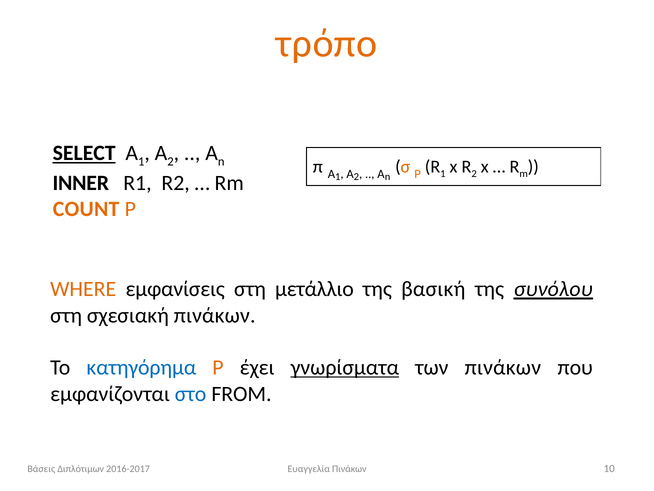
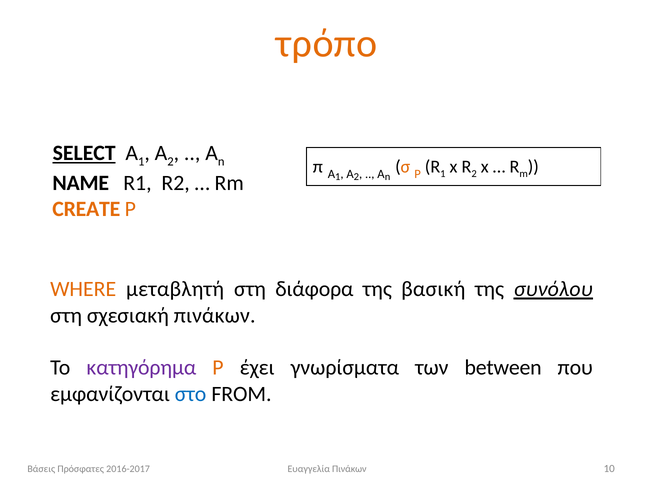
INNER: INNER -> NAME
COUNT: COUNT -> CREATE
εμφανίσεις: εμφανίσεις -> μεταβλητή
μετάλλιο: μετάλλιο -> διάφορα
κατηγόρημα colour: blue -> purple
γνωρίσματα underline: present -> none
των πινάκων: πινάκων -> between
Διπλότιμων: Διπλότιμων -> Πρόσφατες
